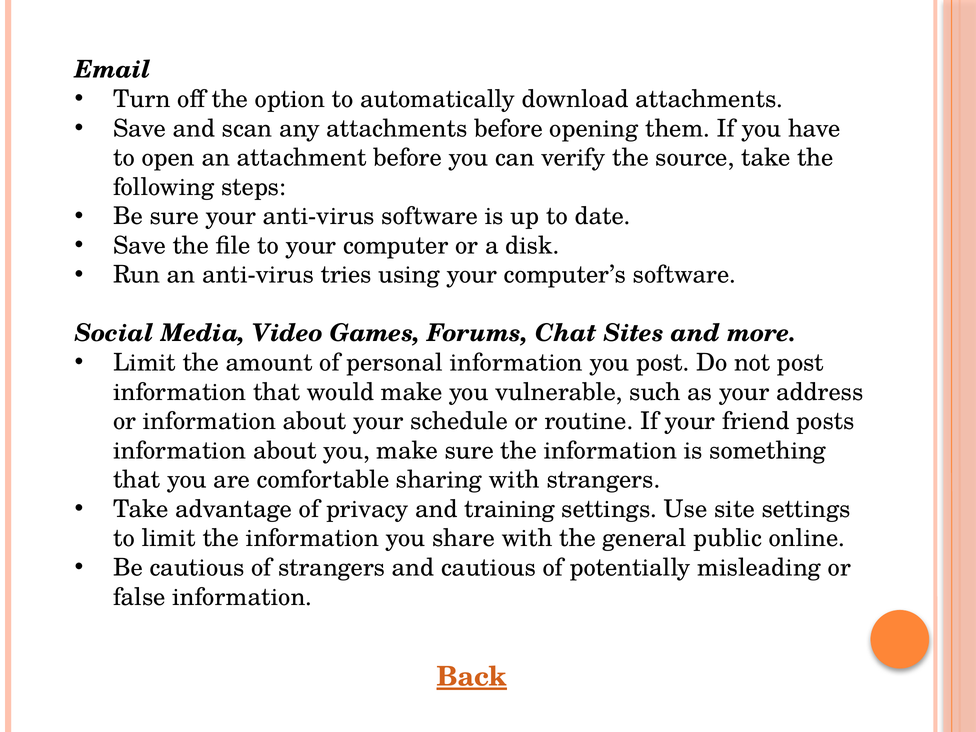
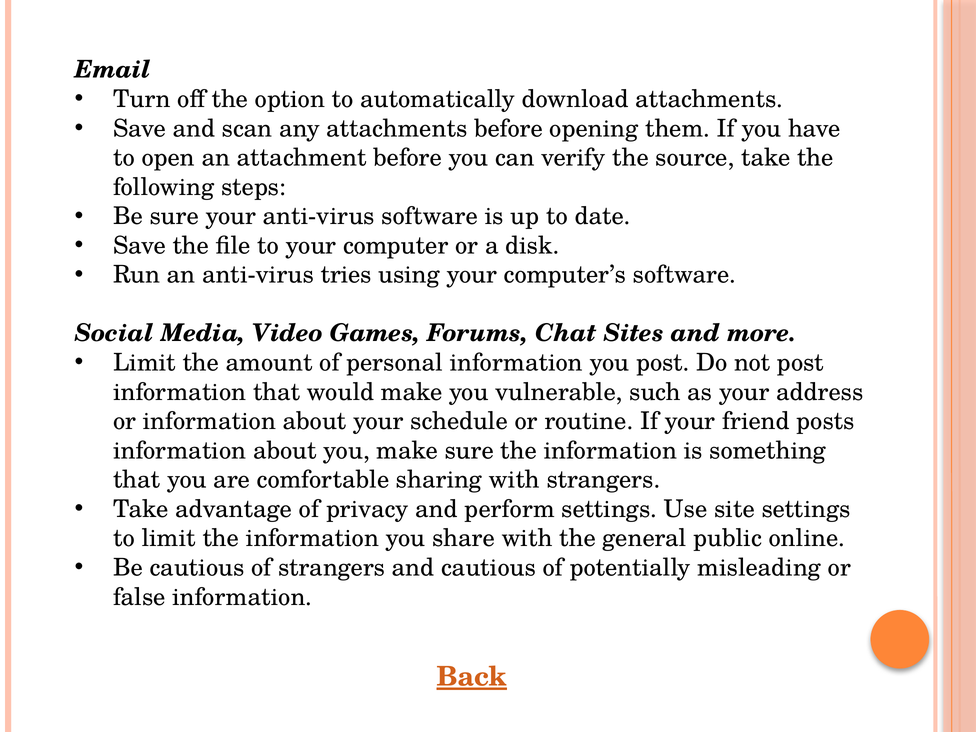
training: training -> perform
